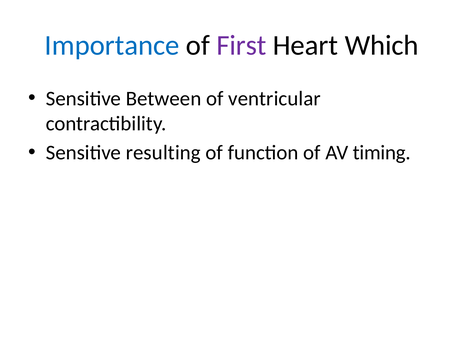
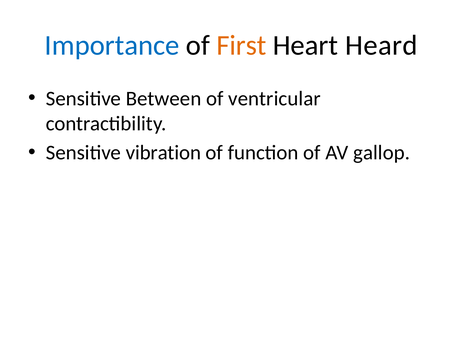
First colour: purple -> orange
Which: Which -> Heard
resulting: resulting -> vibration
timing: timing -> gallop
